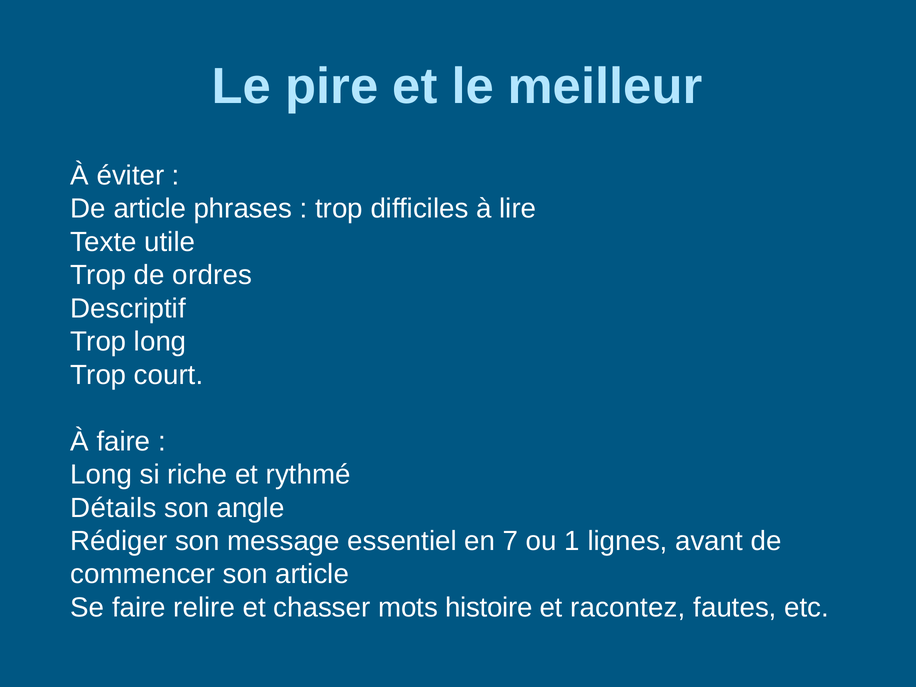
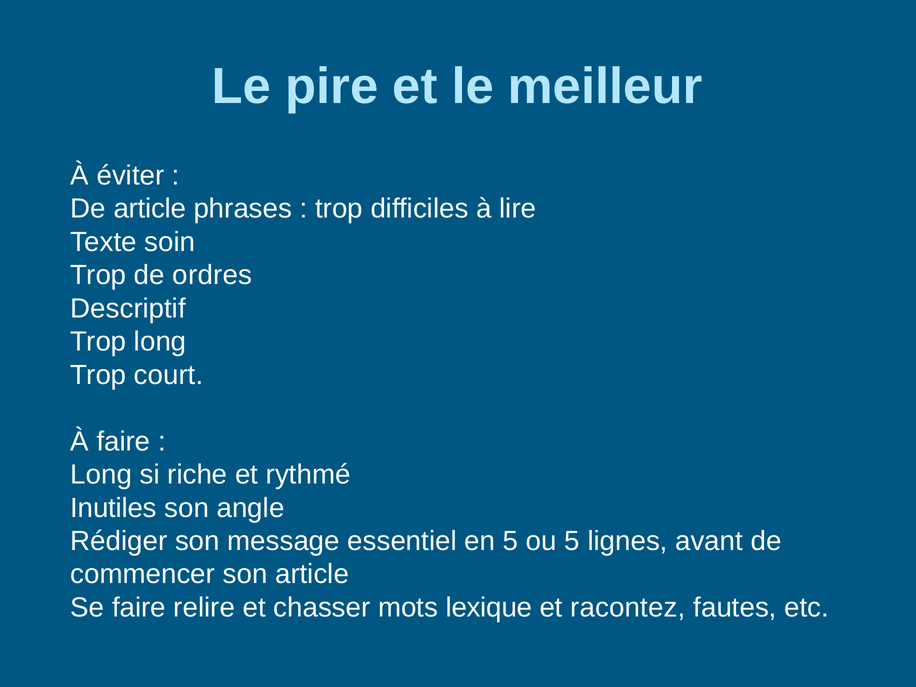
utile: utile -> soin
Détails: Détails -> Inutiles
en 7: 7 -> 5
ou 1: 1 -> 5
histoire: histoire -> lexique
